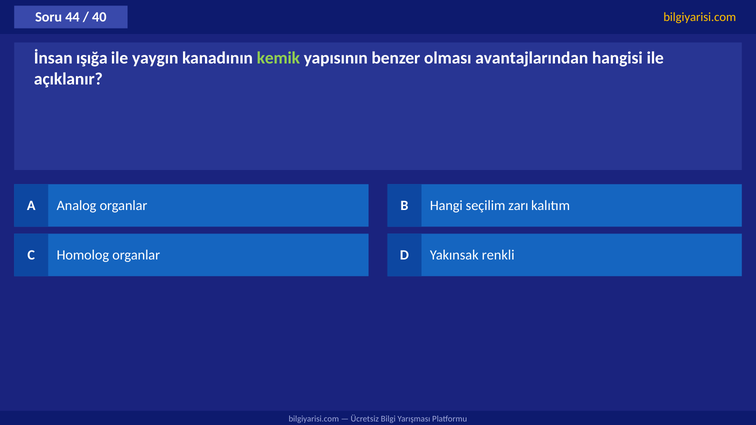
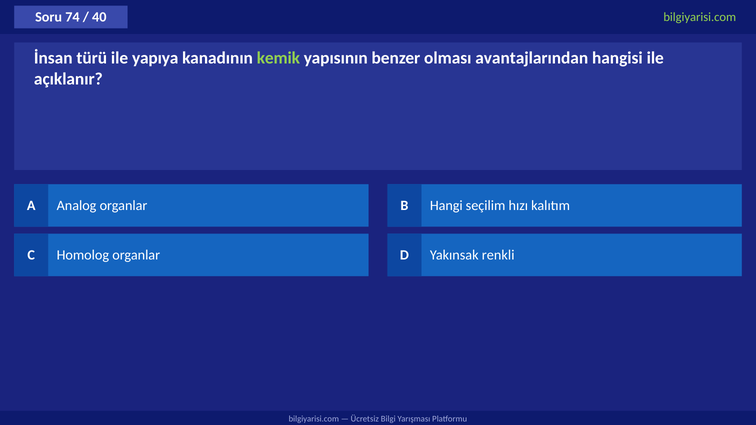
44: 44 -> 74
bilgiyarisi.com at (700, 17) colour: yellow -> light green
ışığa: ışığa -> türü
yaygın: yaygın -> yapıya
zarı: zarı -> hızı
